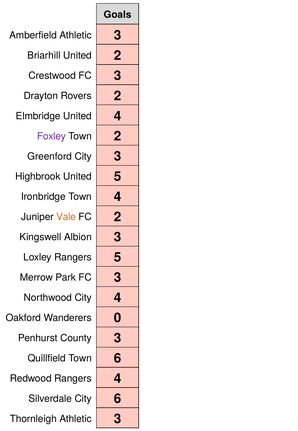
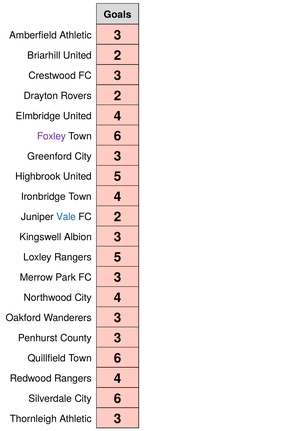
2 at (118, 136): 2 -> 6
Vale colour: orange -> blue
Wanderers 0: 0 -> 3
